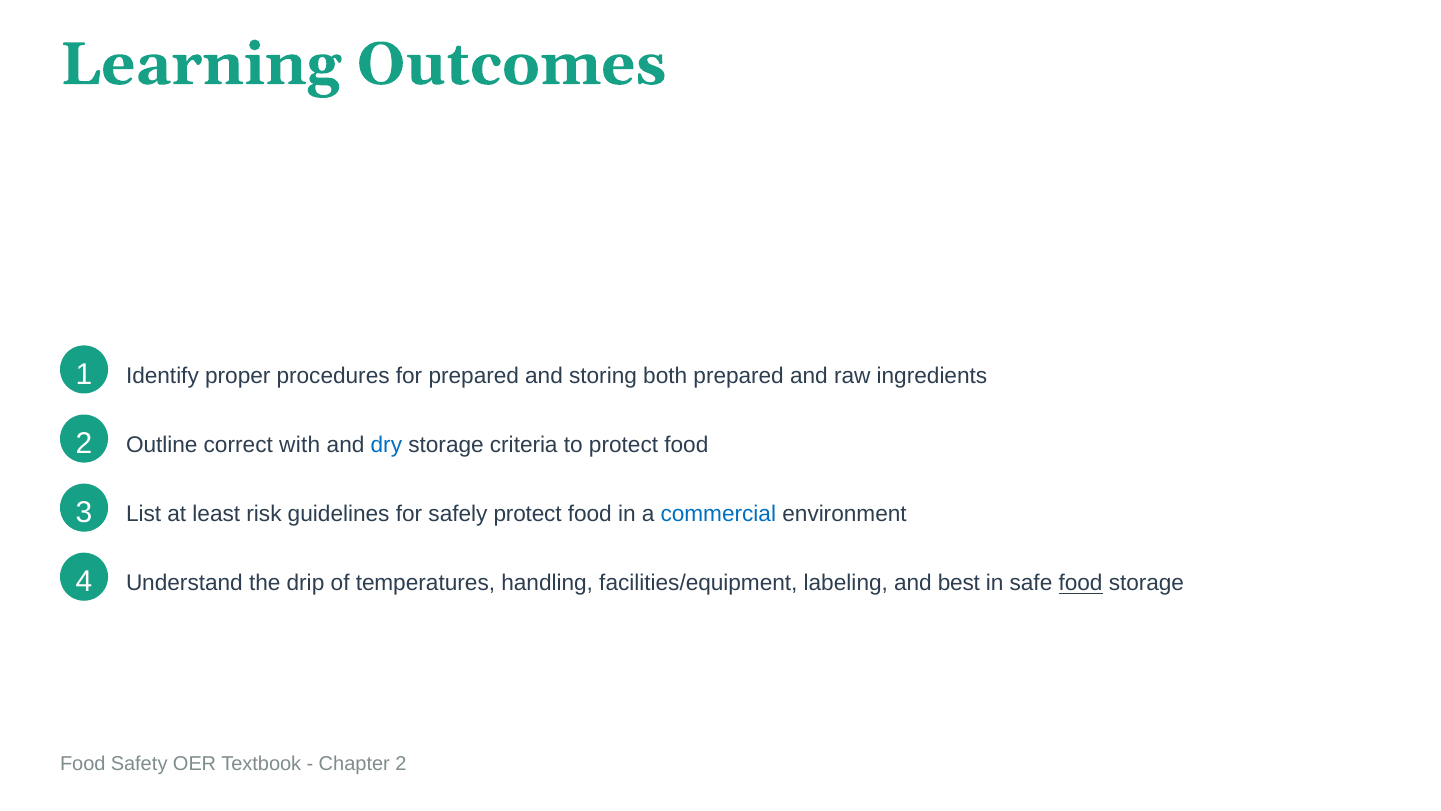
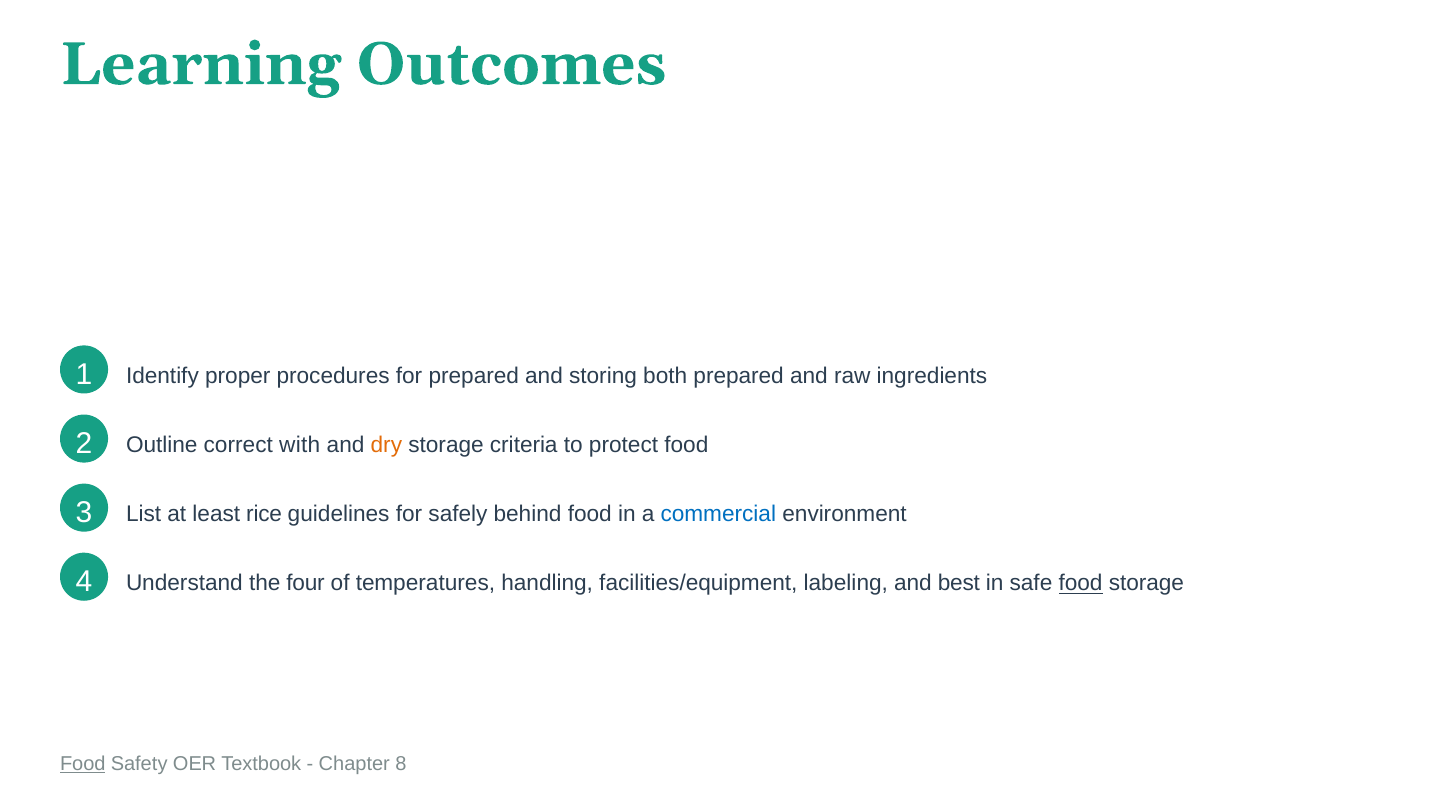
dry colour: blue -> orange
risk: risk -> rice
safely protect: protect -> behind
drip: drip -> four
Food at (83, 764) underline: none -> present
Chapter 2: 2 -> 8
